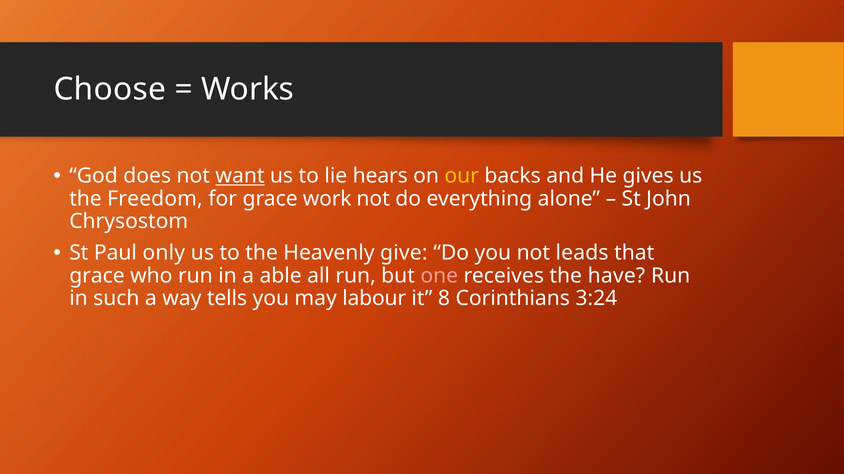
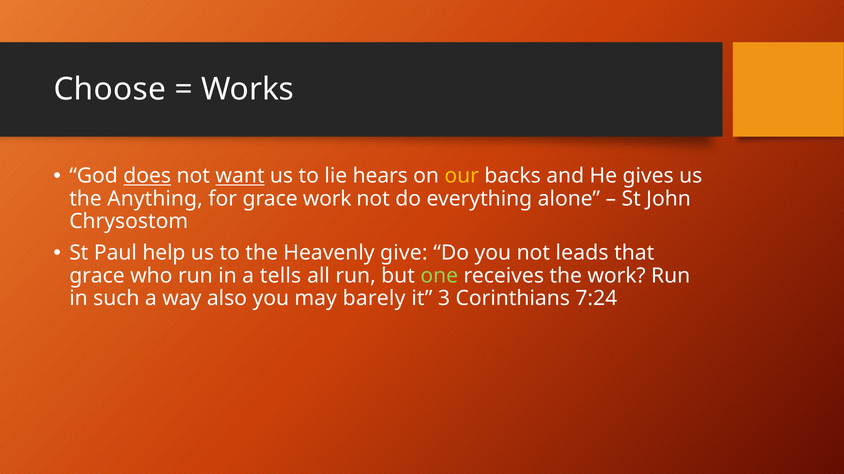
does underline: none -> present
Freedom: Freedom -> Anything
only: only -> help
able: able -> tells
one colour: pink -> light green
the have: have -> work
tells: tells -> also
labour: labour -> barely
8: 8 -> 3
3:24: 3:24 -> 7:24
